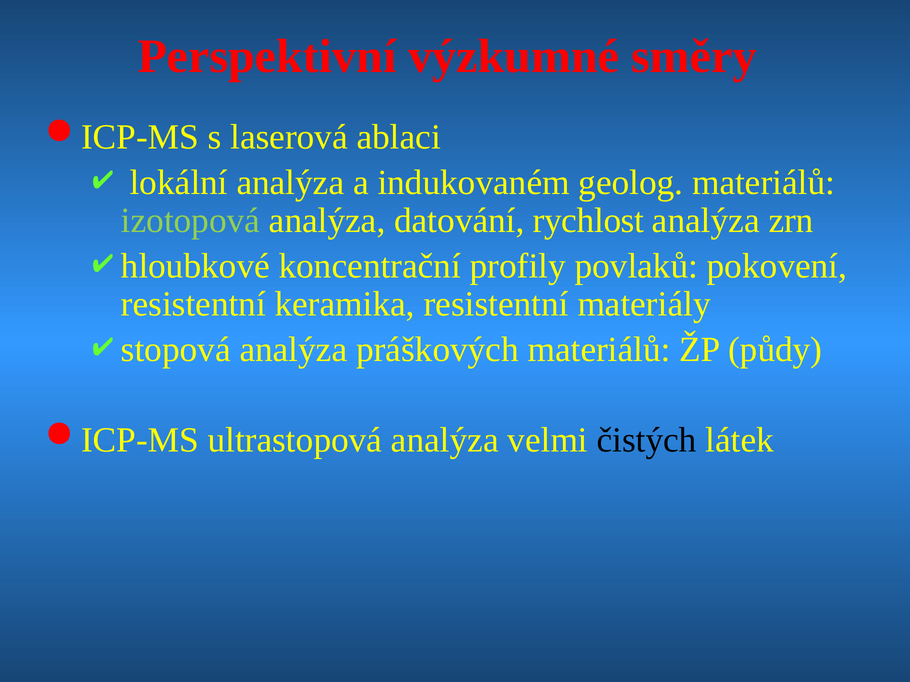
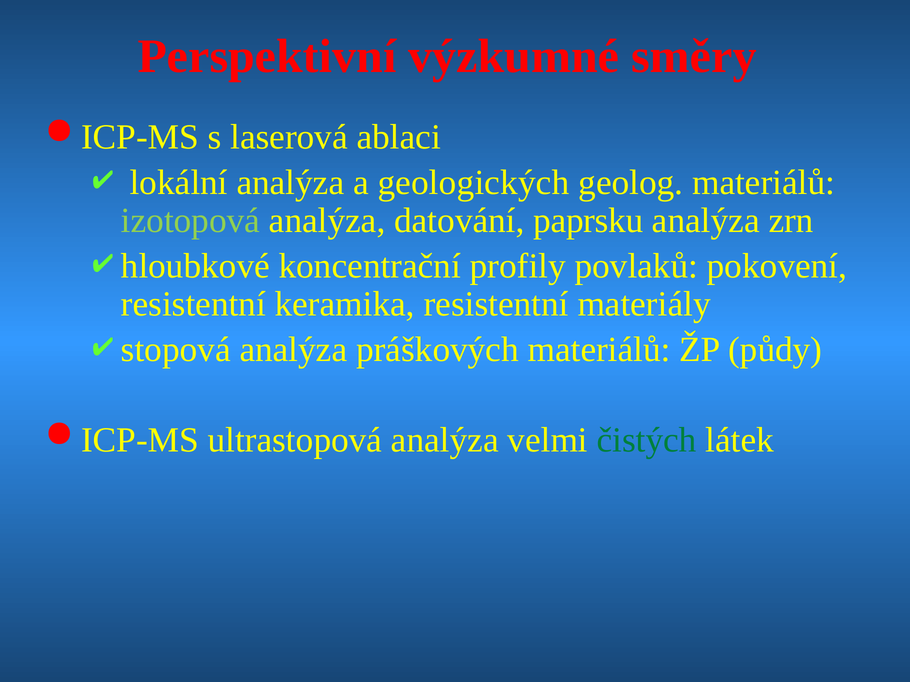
indukovaném: indukovaném -> geologických
rychlost: rychlost -> paprsku
čistých colour: black -> green
